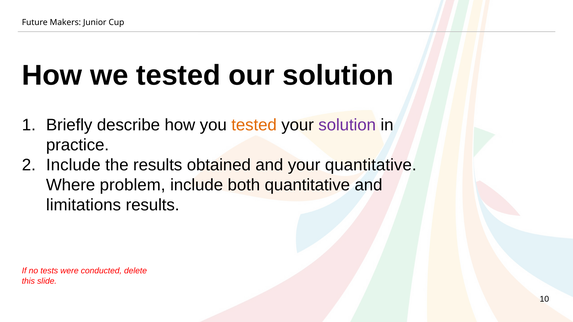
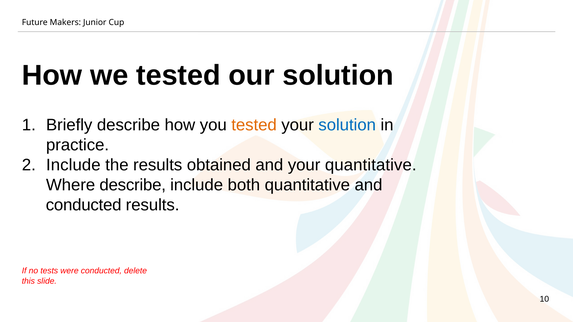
solution at (347, 125) colour: purple -> blue
Where problem: problem -> describe
limitations at (84, 205): limitations -> conducted
